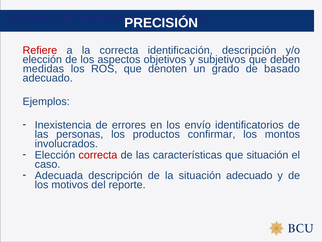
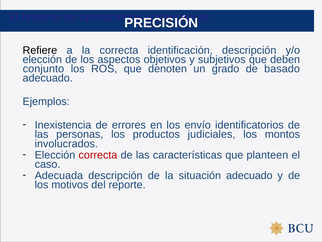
Refiere colour: red -> black
medidas: medidas -> conjunto
confirmar: confirmar -> judiciales
que situación: situación -> planteen
